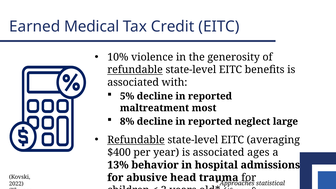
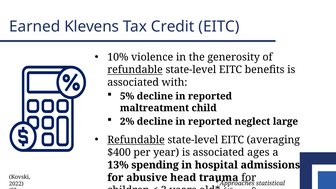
Earned Medical: Medical -> Klevens
most: most -> child
8%: 8% -> 2%
behavior: behavior -> spending
